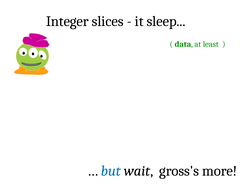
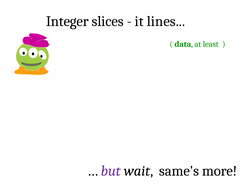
sleep: sleep -> lines
but colour: blue -> purple
gross's: gross's -> same's
